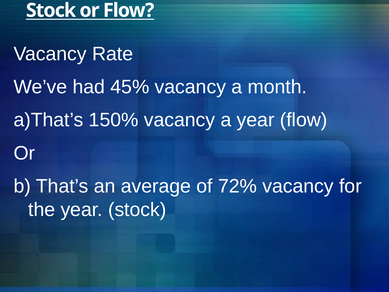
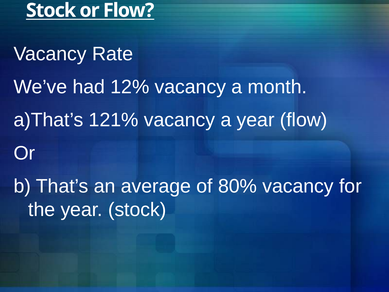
45%: 45% -> 12%
150%: 150% -> 121%
72%: 72% -> 80%
